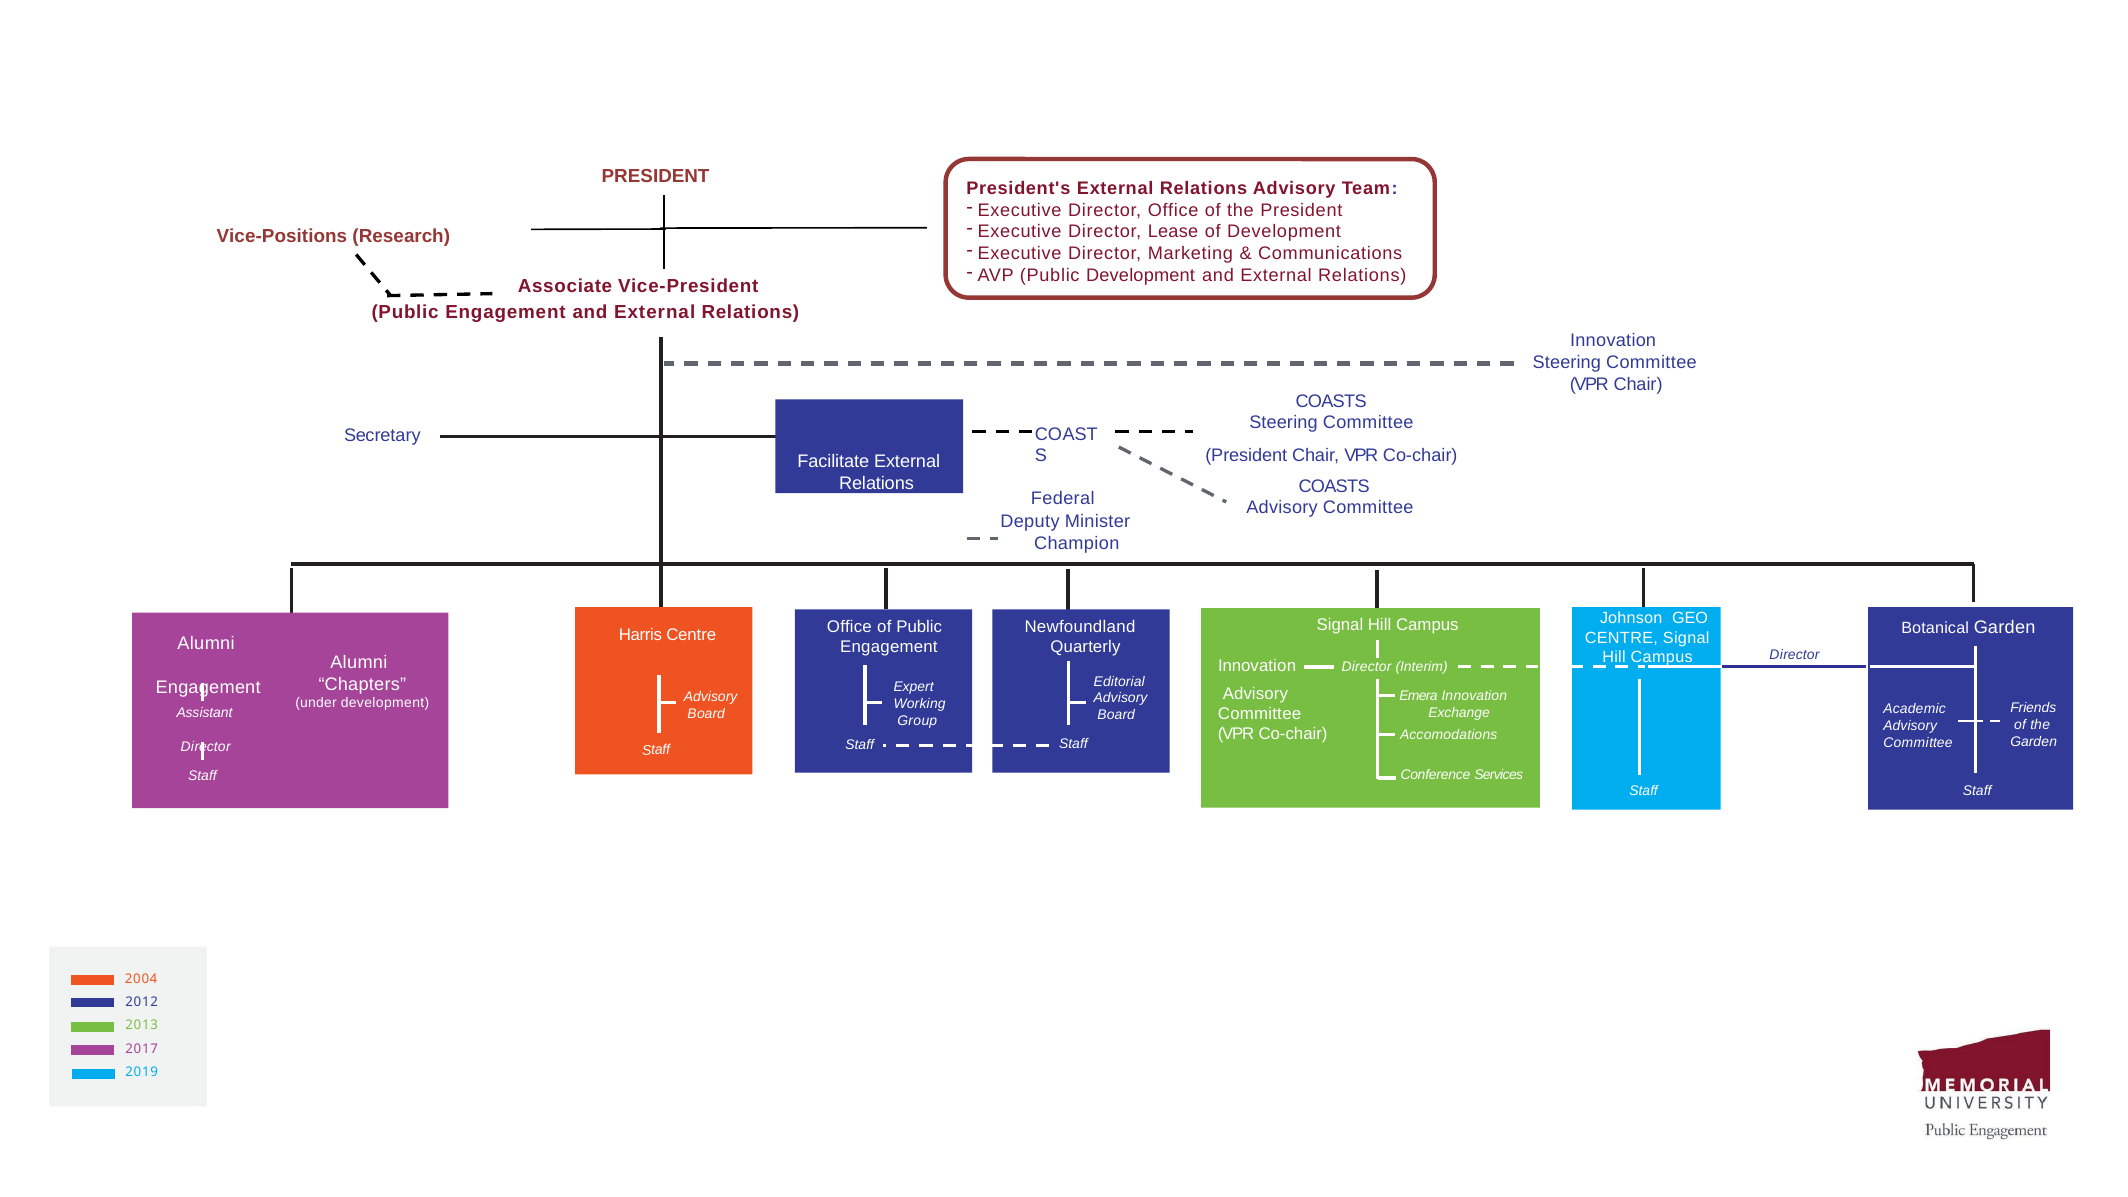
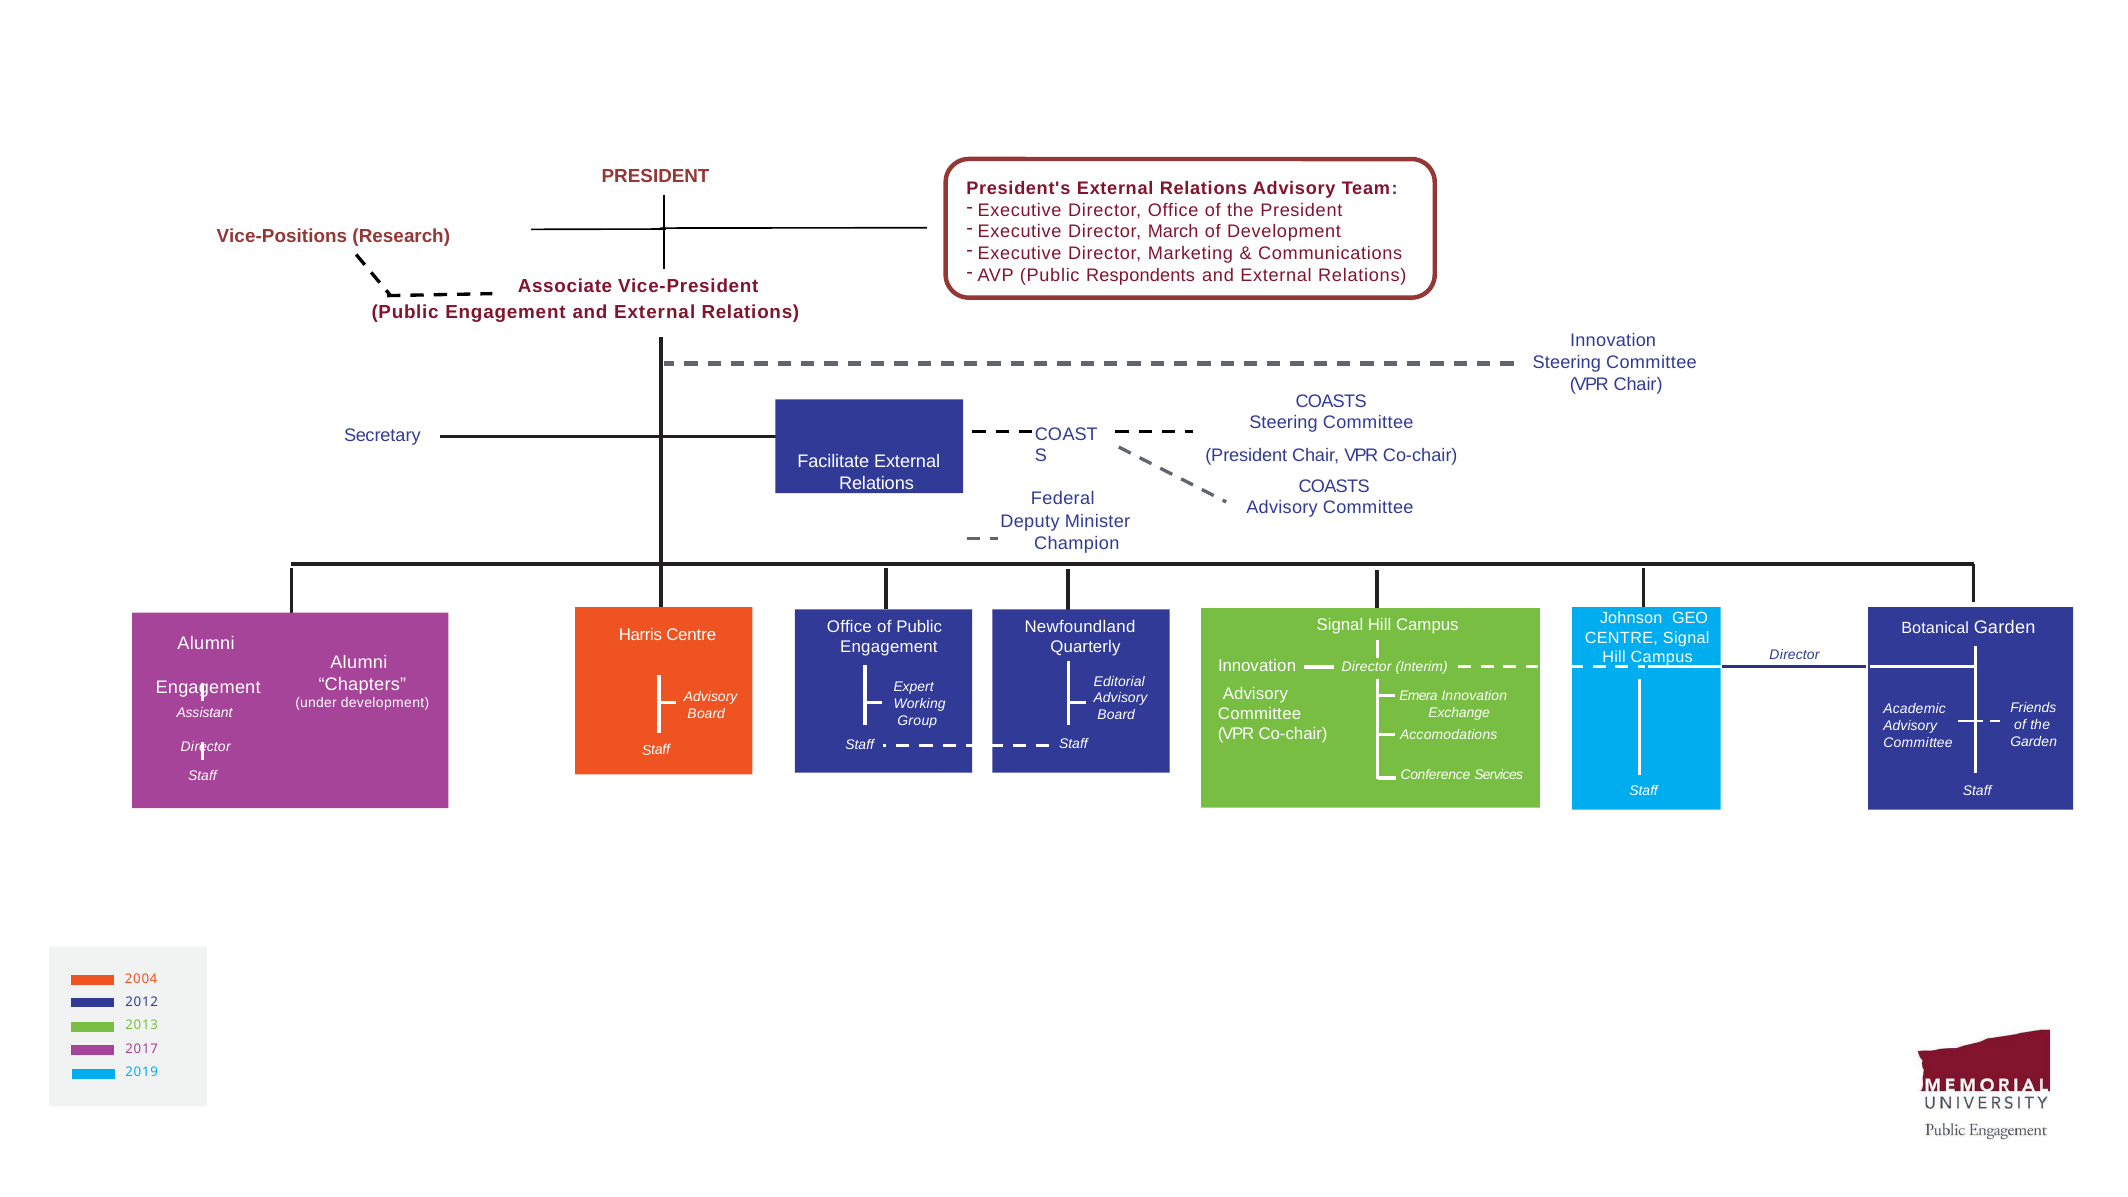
Lease: Lease -> March
Public Development: Development -> Respondents
